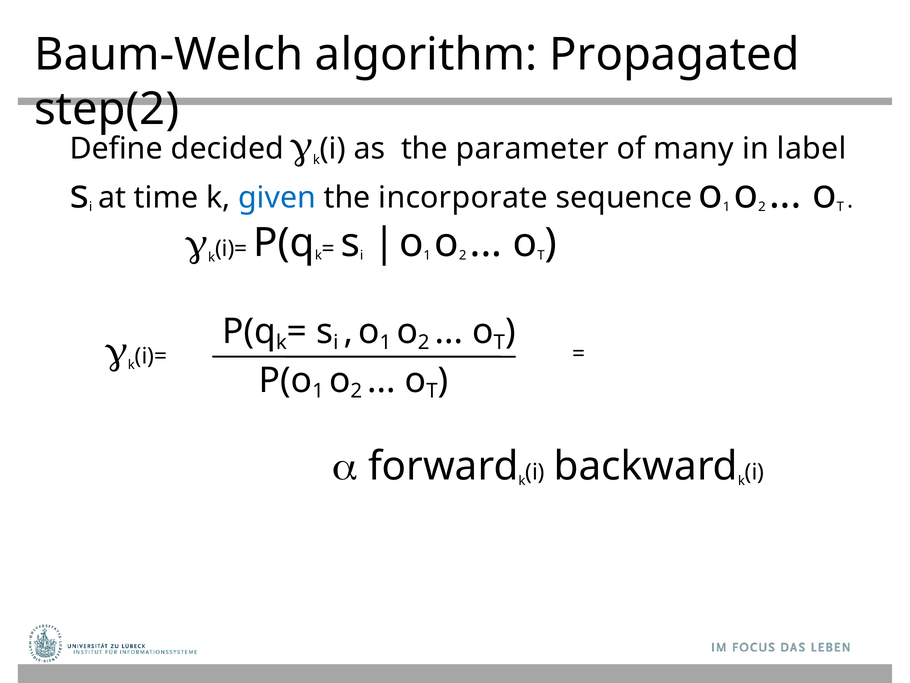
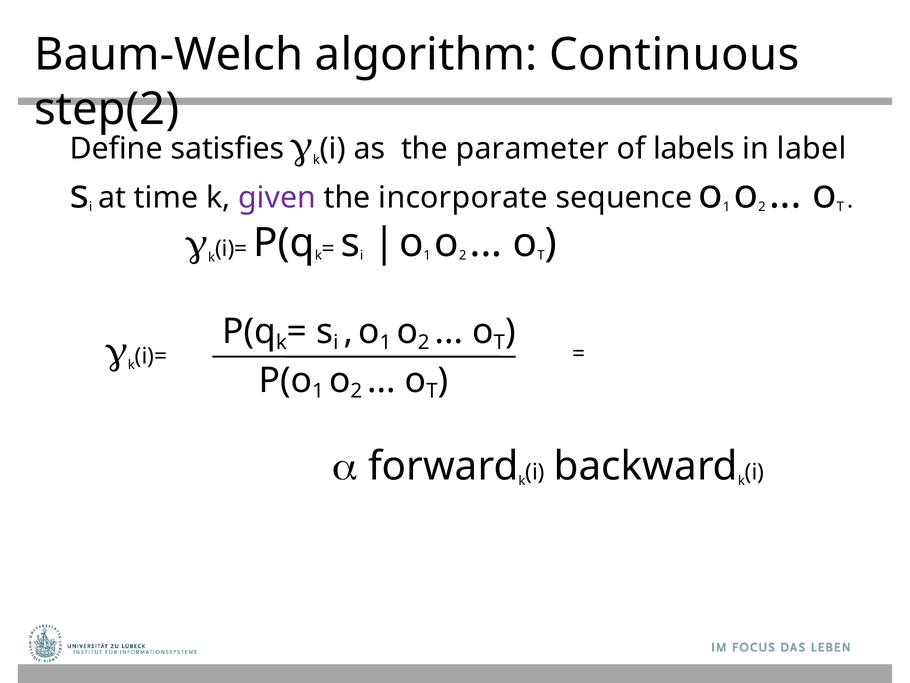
Propagated: Propagated -> Continuous
decided: decided -> satisfies
many: many -> labels
given colour: blue -> purple
